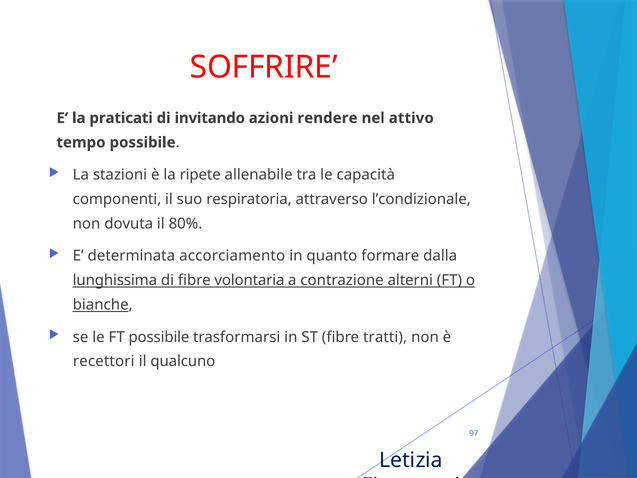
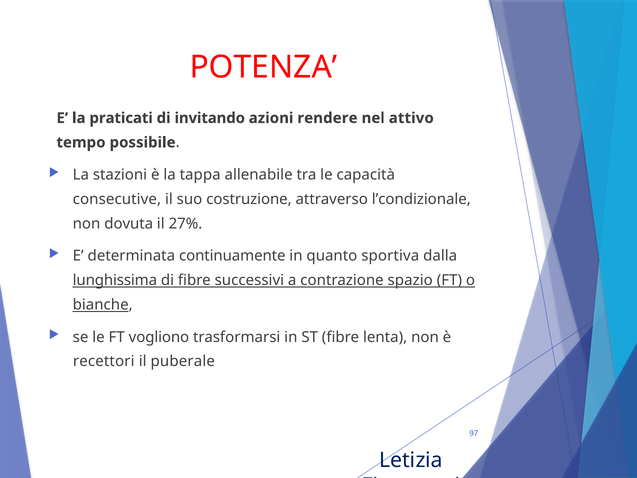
SOFFRIRE: SOFFRIRE -> POTENZA
ripete: ripete -> tappa
componenti: componenti -> consecutive
respiratoria: respiratoria -> costruzione
80%: 80% -> 27%
accorciamento: accorciamento -> continuamente
formare: formare -> sportiva
volontaria: volontaria -> successivi
alterni: alterni -> spazio
FT possibile: possibile -> vogliono
tratti: tratti -> lenta
qualcuno: qualcuno -> puberale
